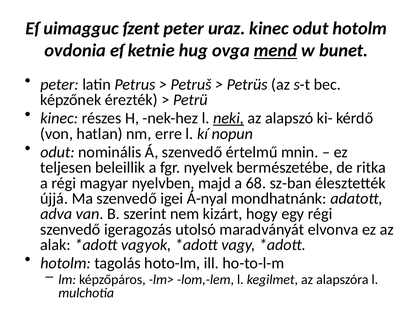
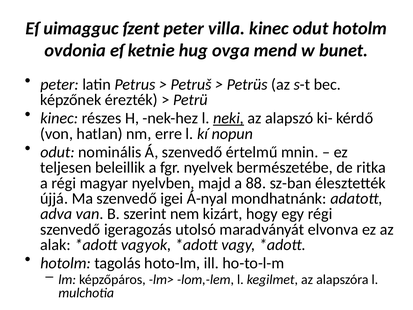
uraz: uraz -> villa
mend underline: present -> none
68: 68 -> 88
